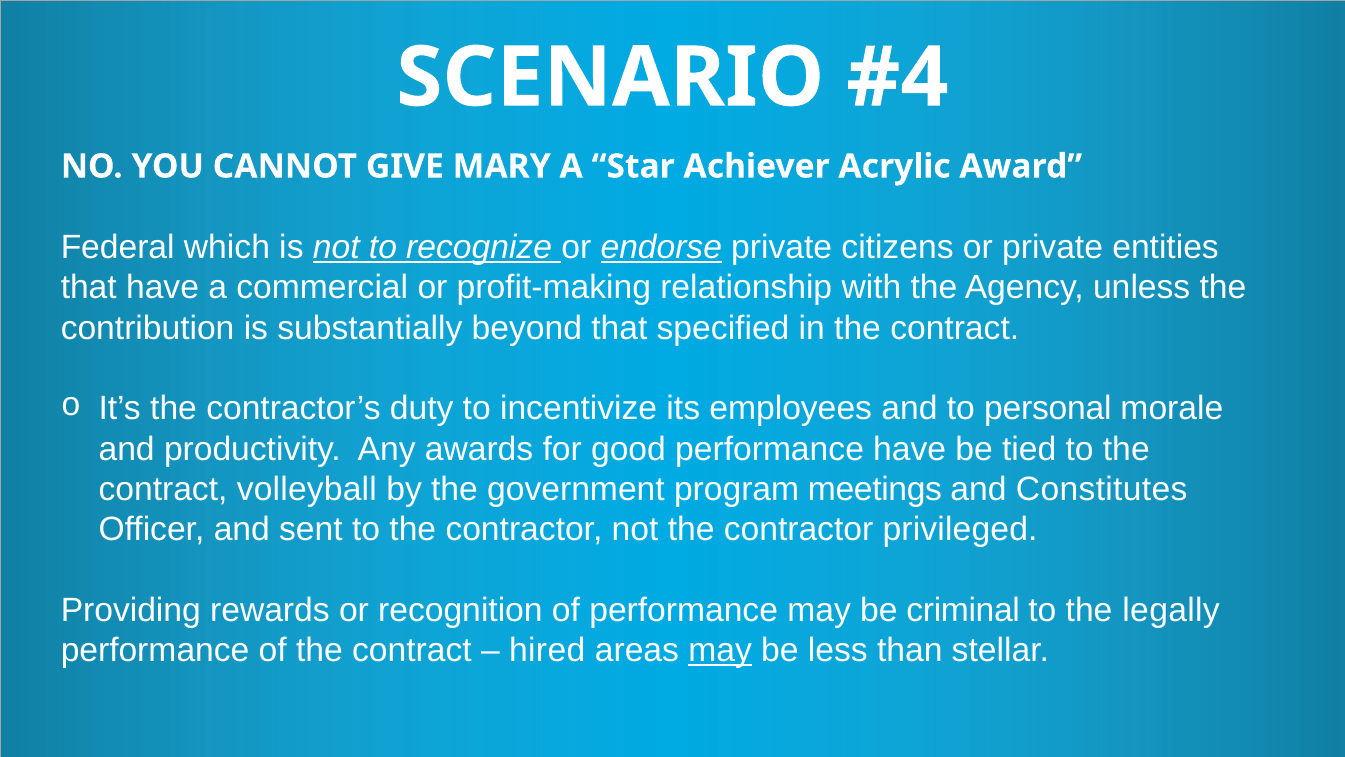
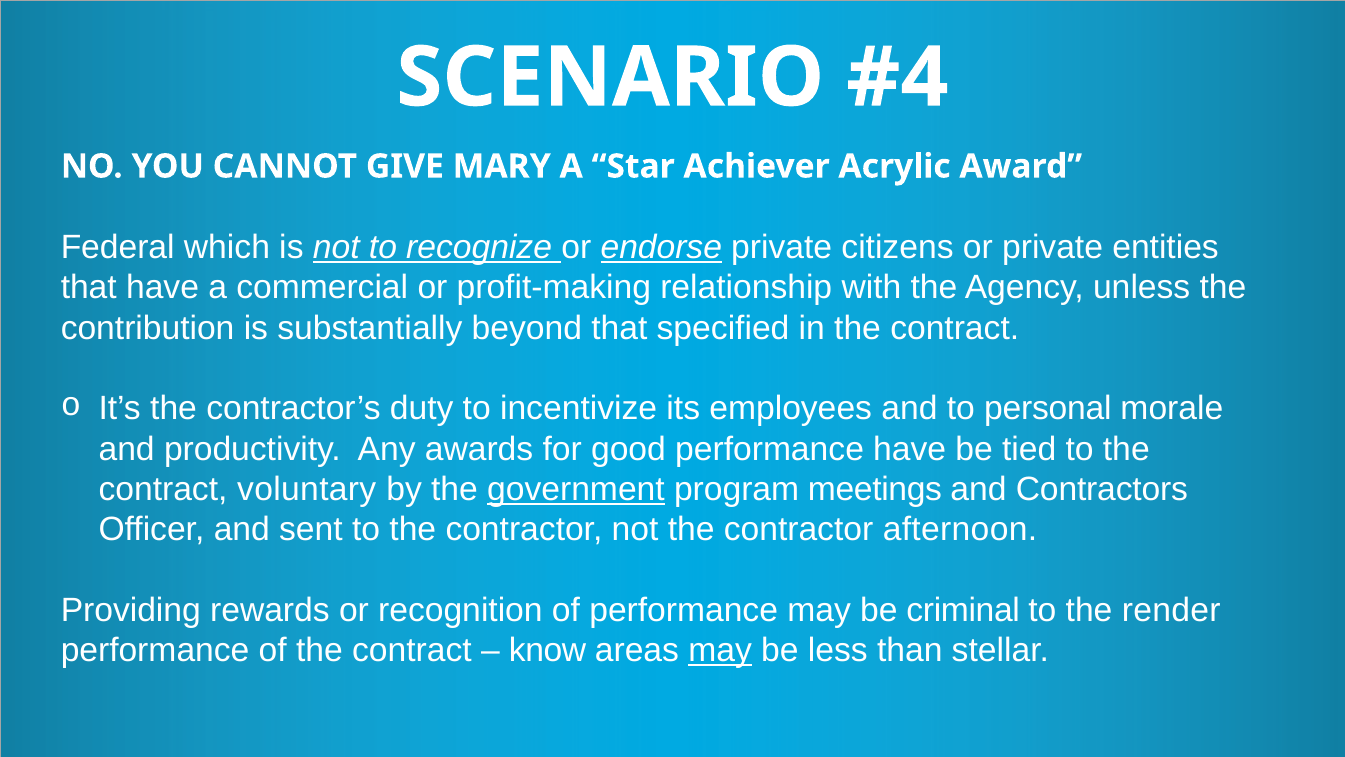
volleyball: volleyball -> voluntary
government underline: none -> present
Constitutes: Constitutes -> Contractors
privileged: privileged -> afternoon
legally: legally -> render
hired: hired -> know
